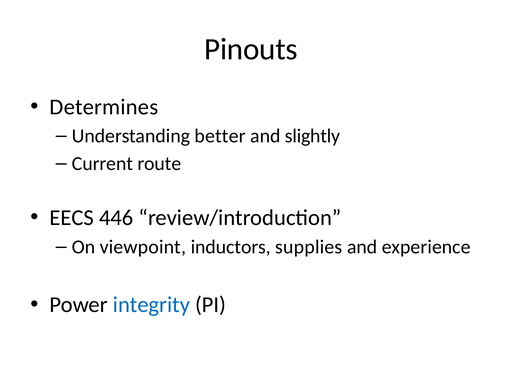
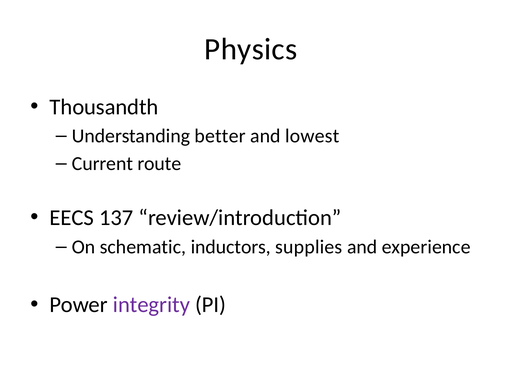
Pinouts: Pinouts -> Physics
Determines: Determines -> Thousandth
slightly: slightly -> lowest
446: 446 -> 137
viewpoint: viewpoint -> schematic
integrity colour: blue -> purple
